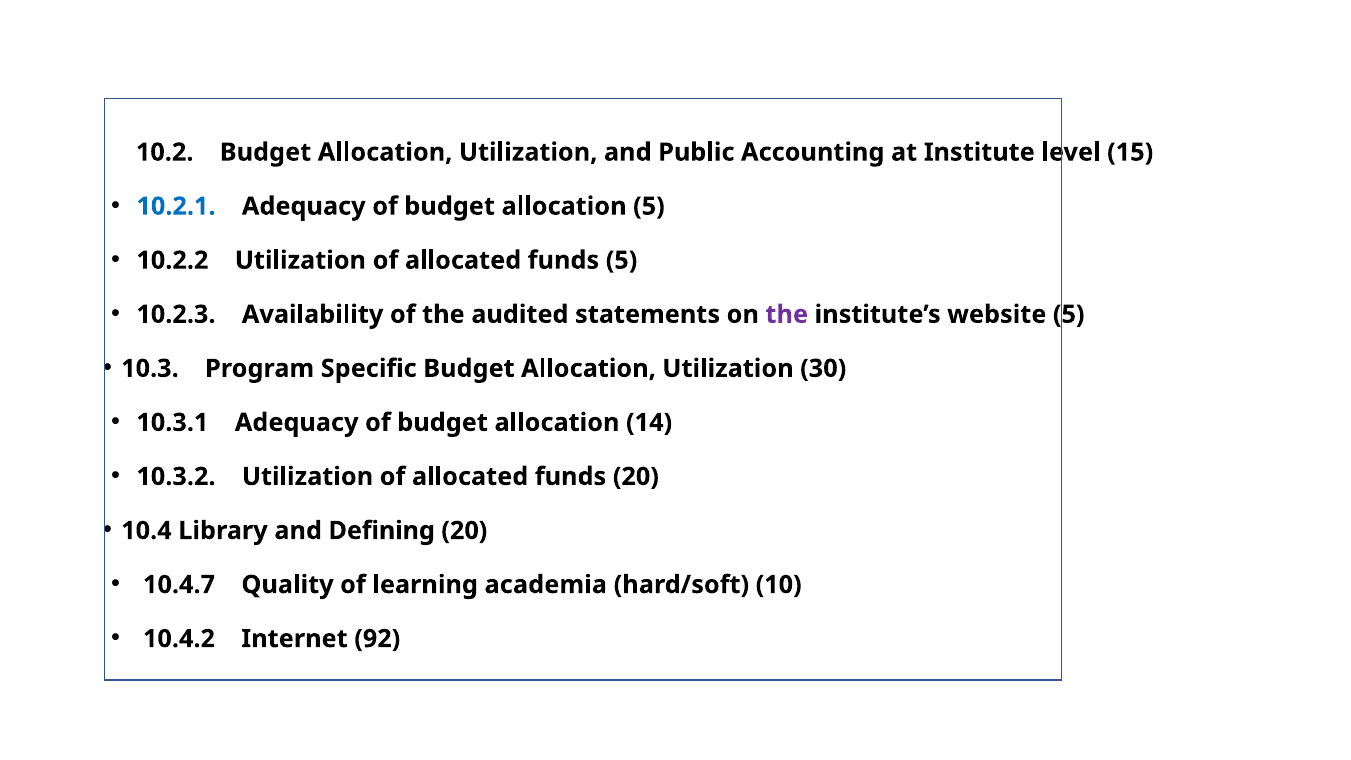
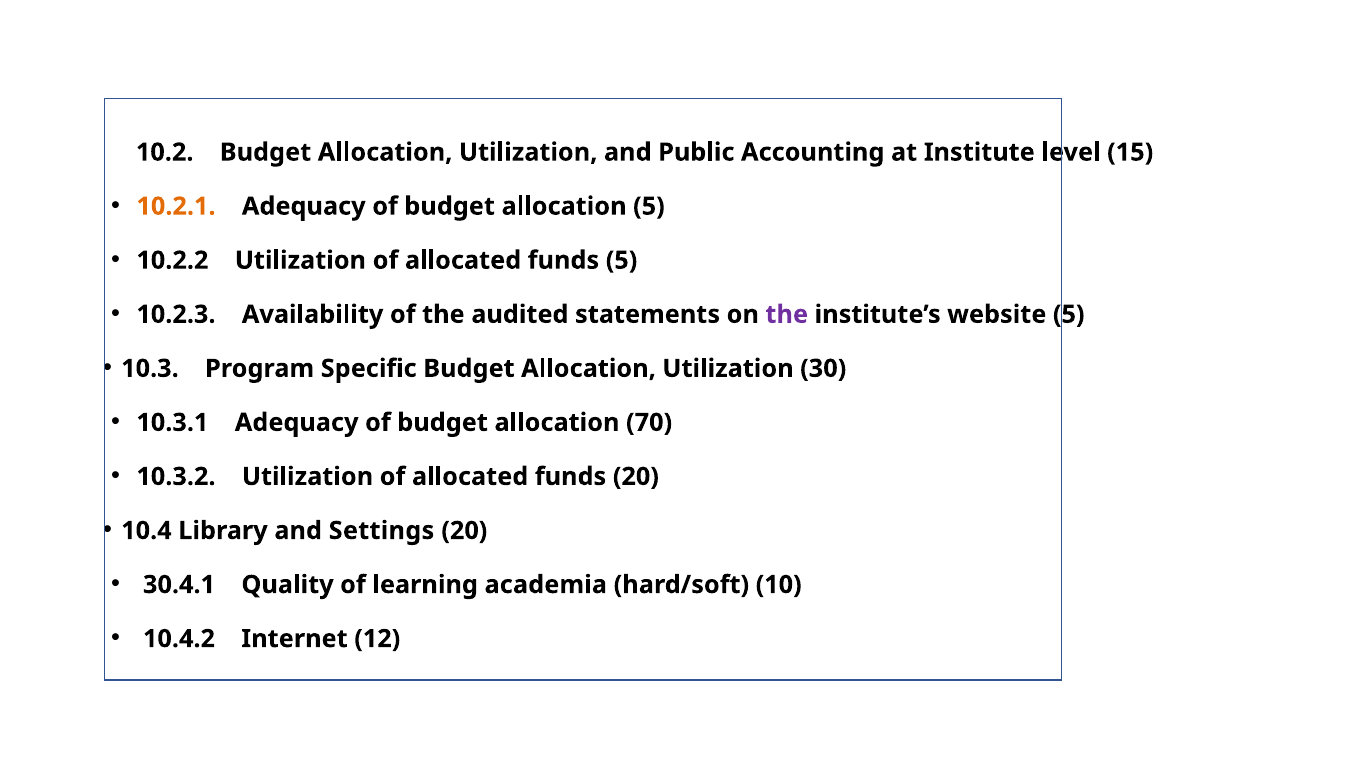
10.2.1 colour: blue -> orange
14: 14 -> 70
Defining: Defining -> Settings
10.4.7: 10.4.7 -> 30.4.1
92: 92 -> 12
